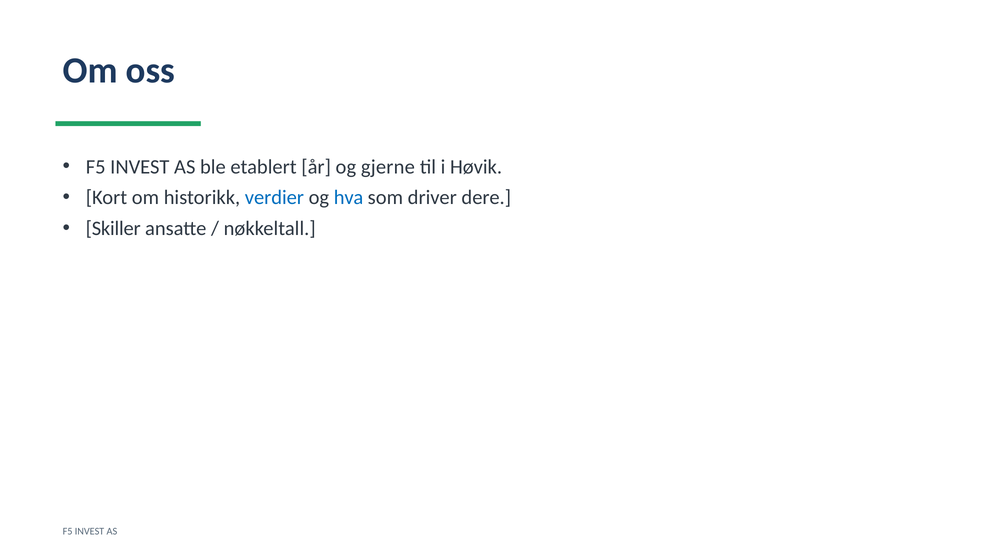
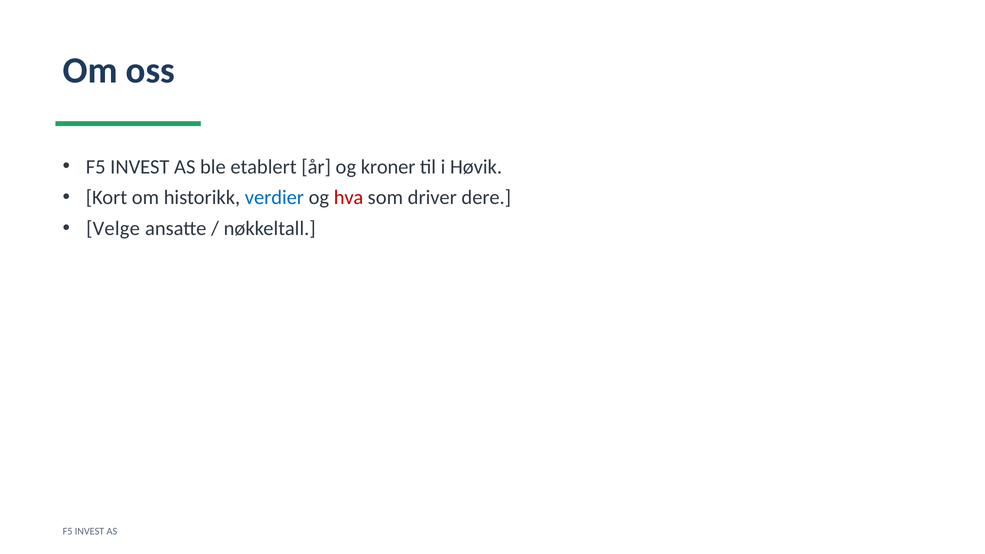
gjerne: gjerne -> kroner
hva colour: blue -> red
Skiller: Skiller -> Velge
